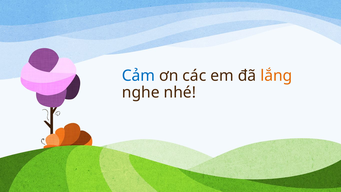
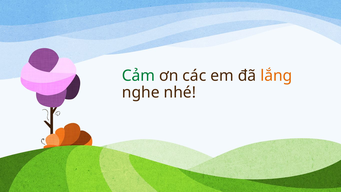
Cảm colour: blue -> green
